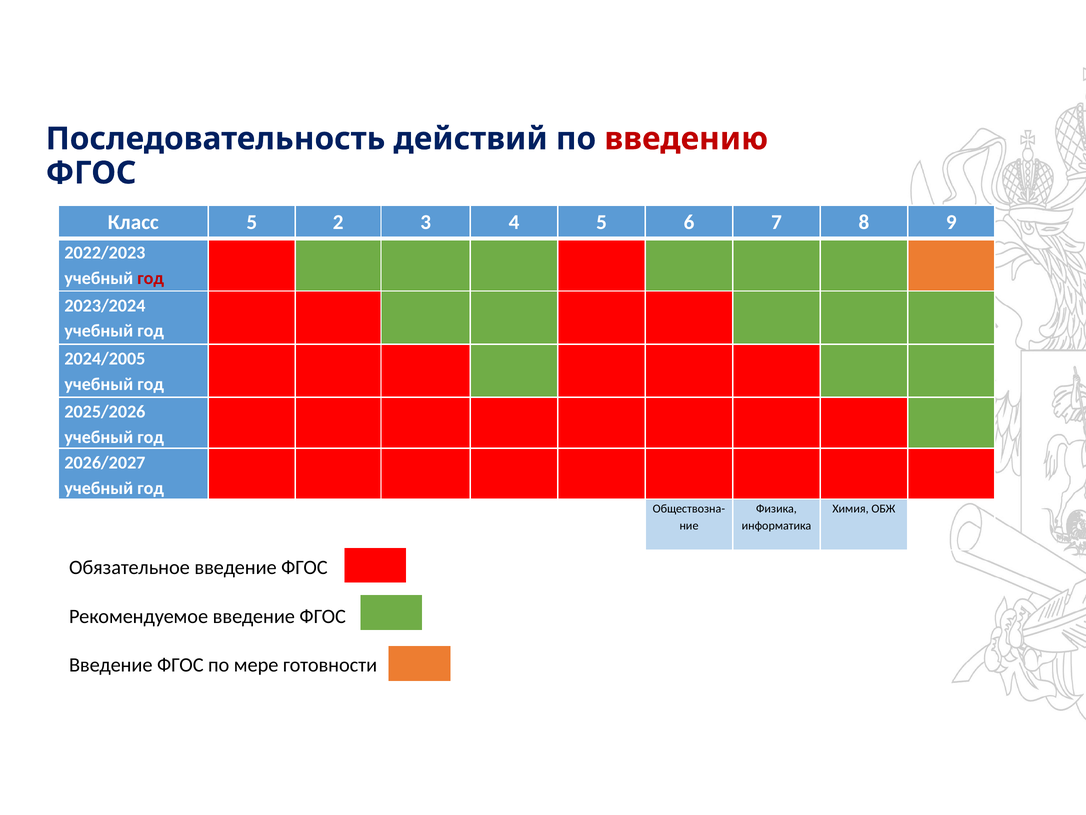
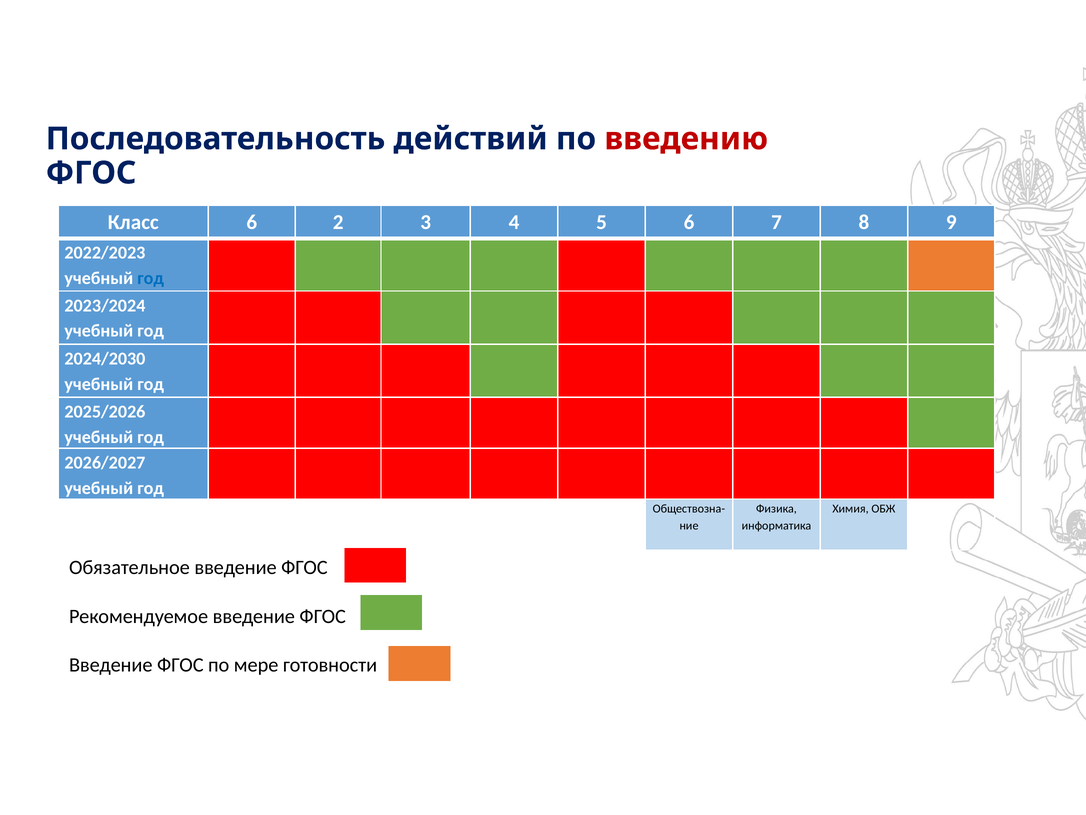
Класс 5: 5 -> 6
год at (151, 278) colour: red -> blue
2024/2005: 2024/2005 -> 2024/2030
